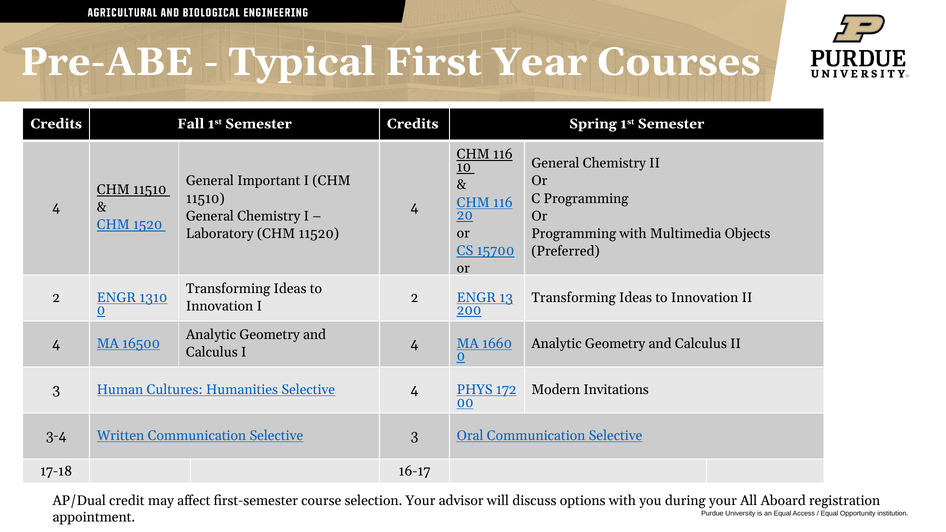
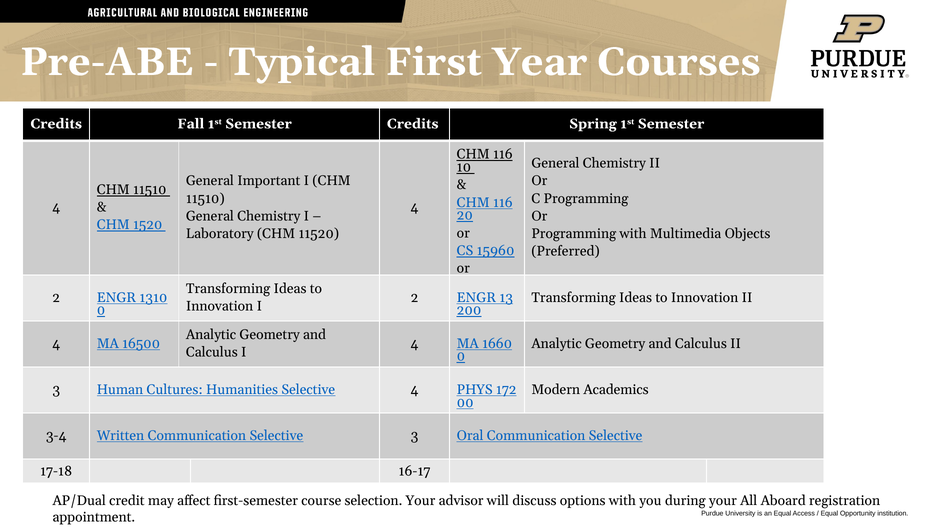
15700: 15700 -> 15960
Invitations: Invitations -> Academics
